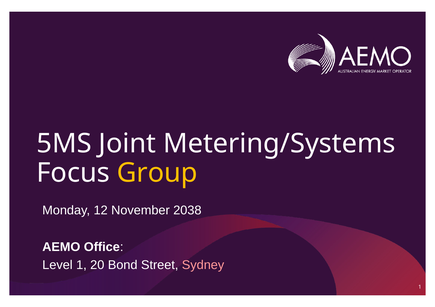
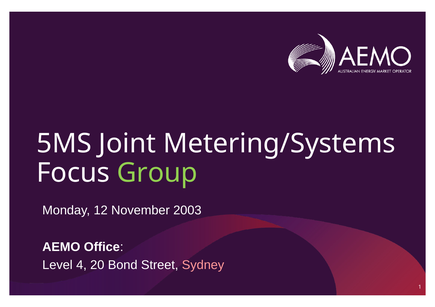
Group colour: yellow -> light green
2038: 2038 -> 2003
Level 1: 1 -> 4
